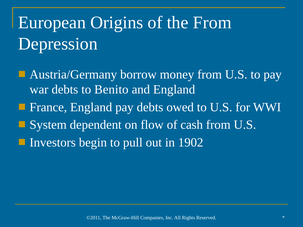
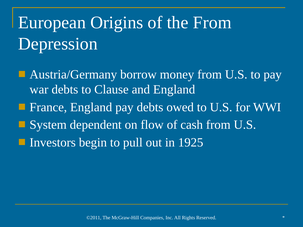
Benito: Benito -> Clause
1902: 1902 -> 1925
